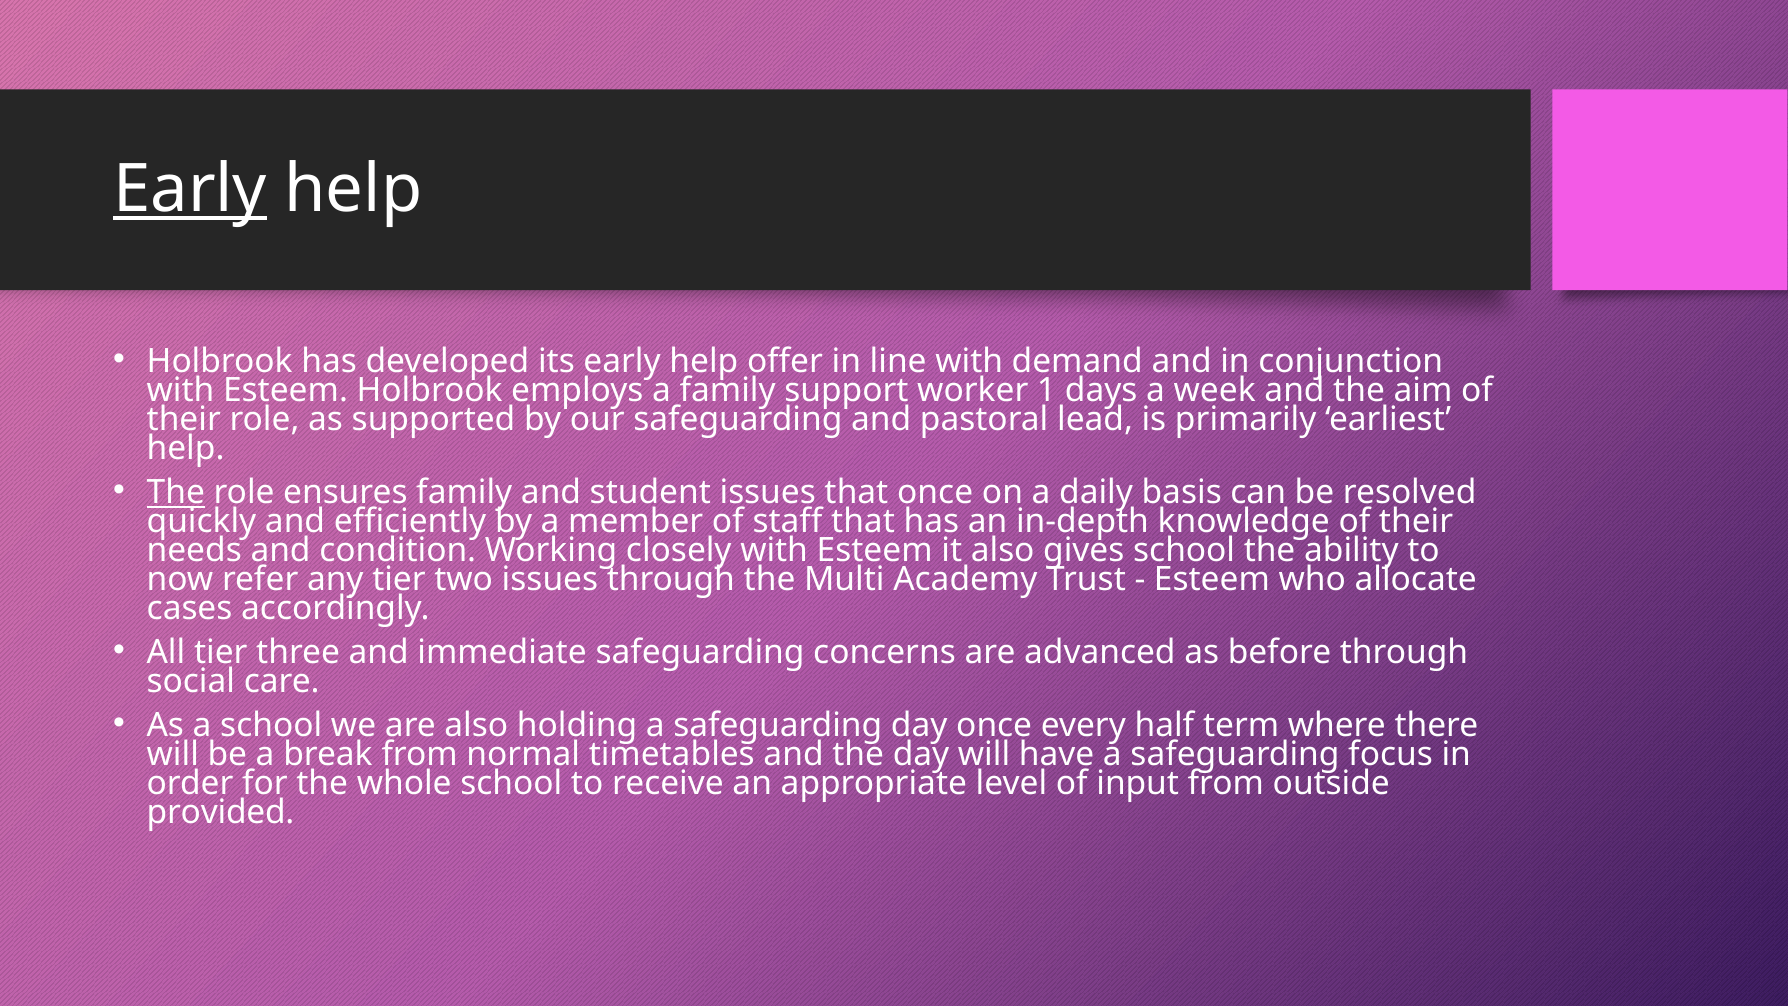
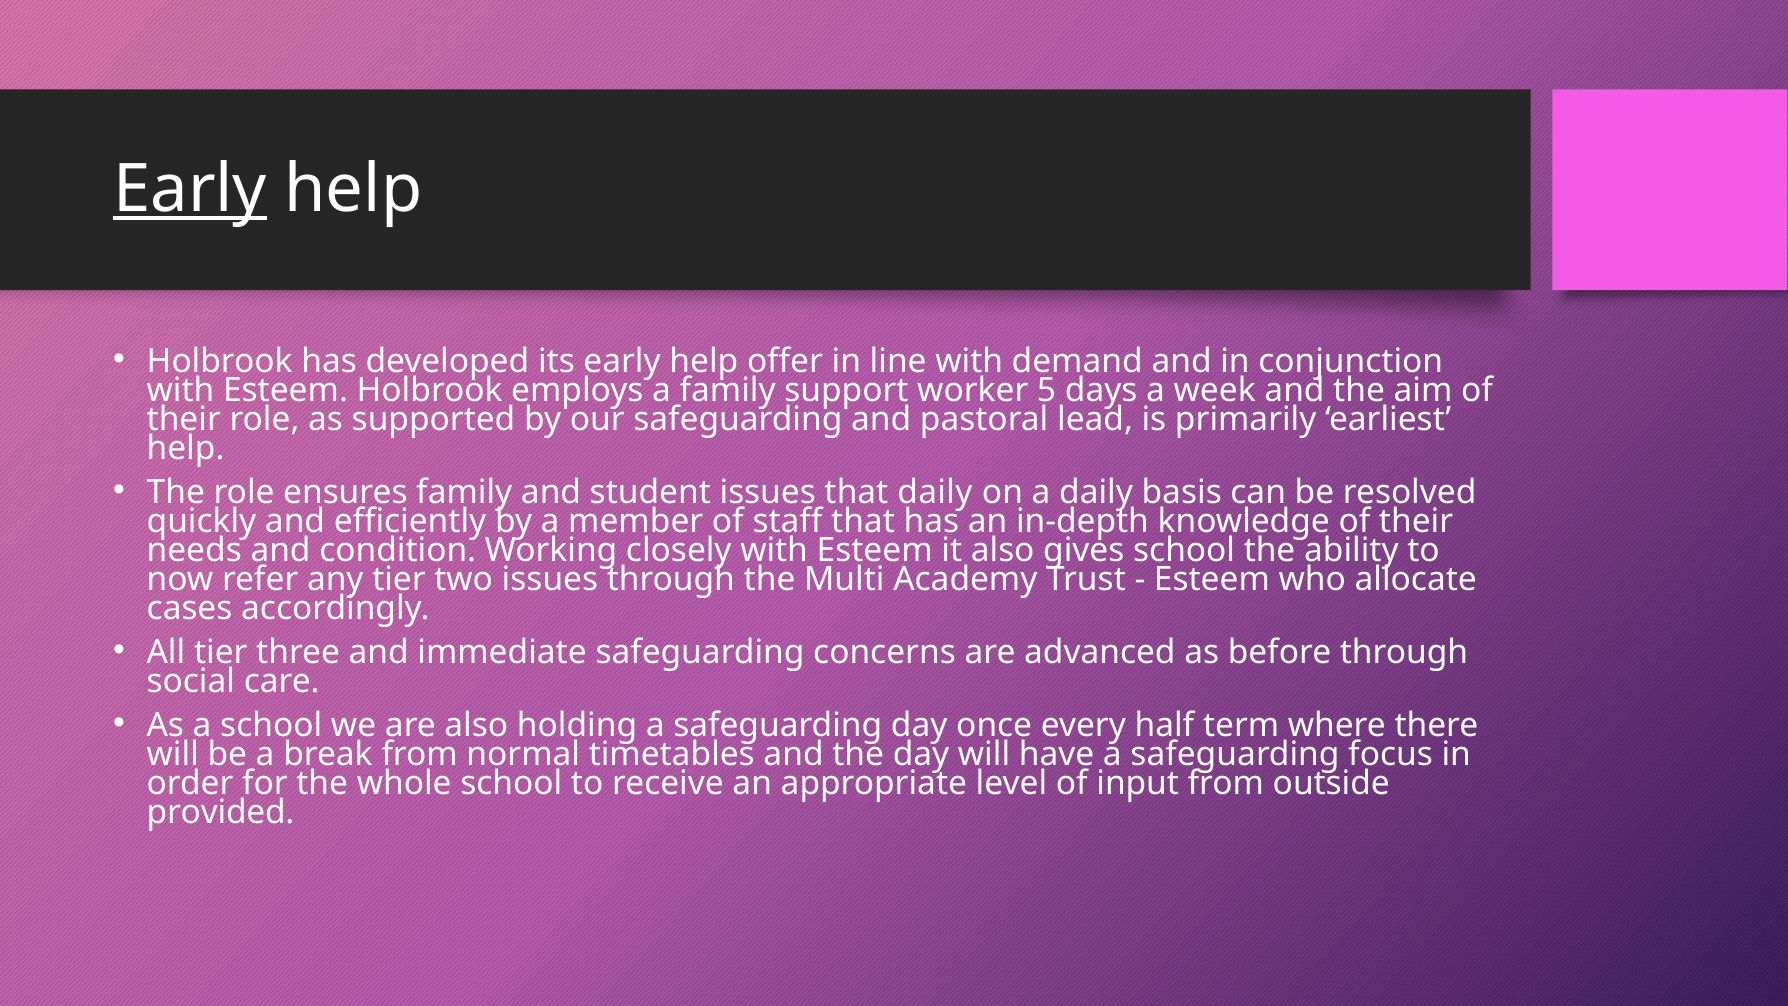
1: 1 -> 5
The at (176, 492) underline: present -> none
that once: once -> daily
